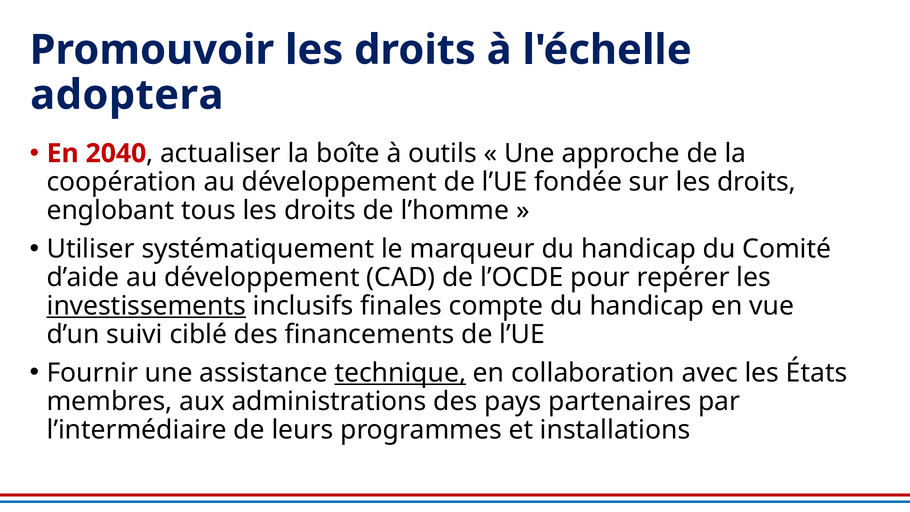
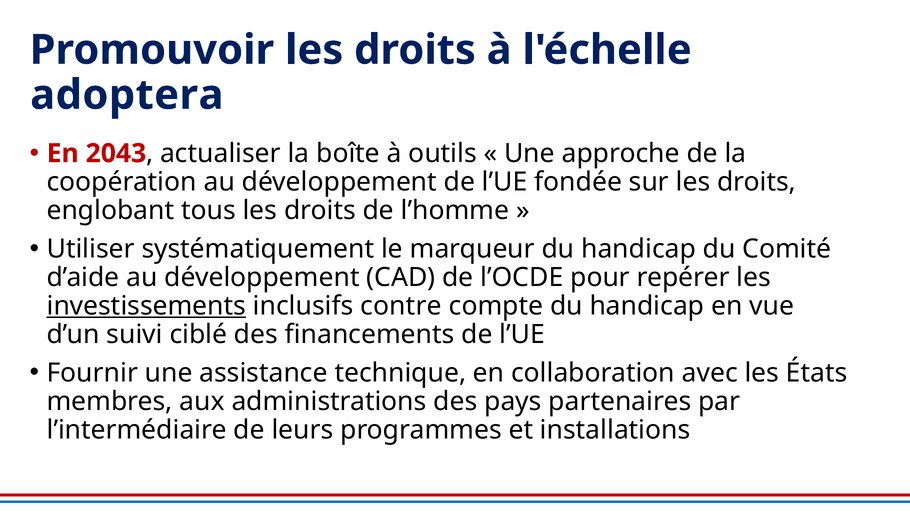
2040: 2040 -> 2043
finales: finales -> contre
technique underline: present -> none
